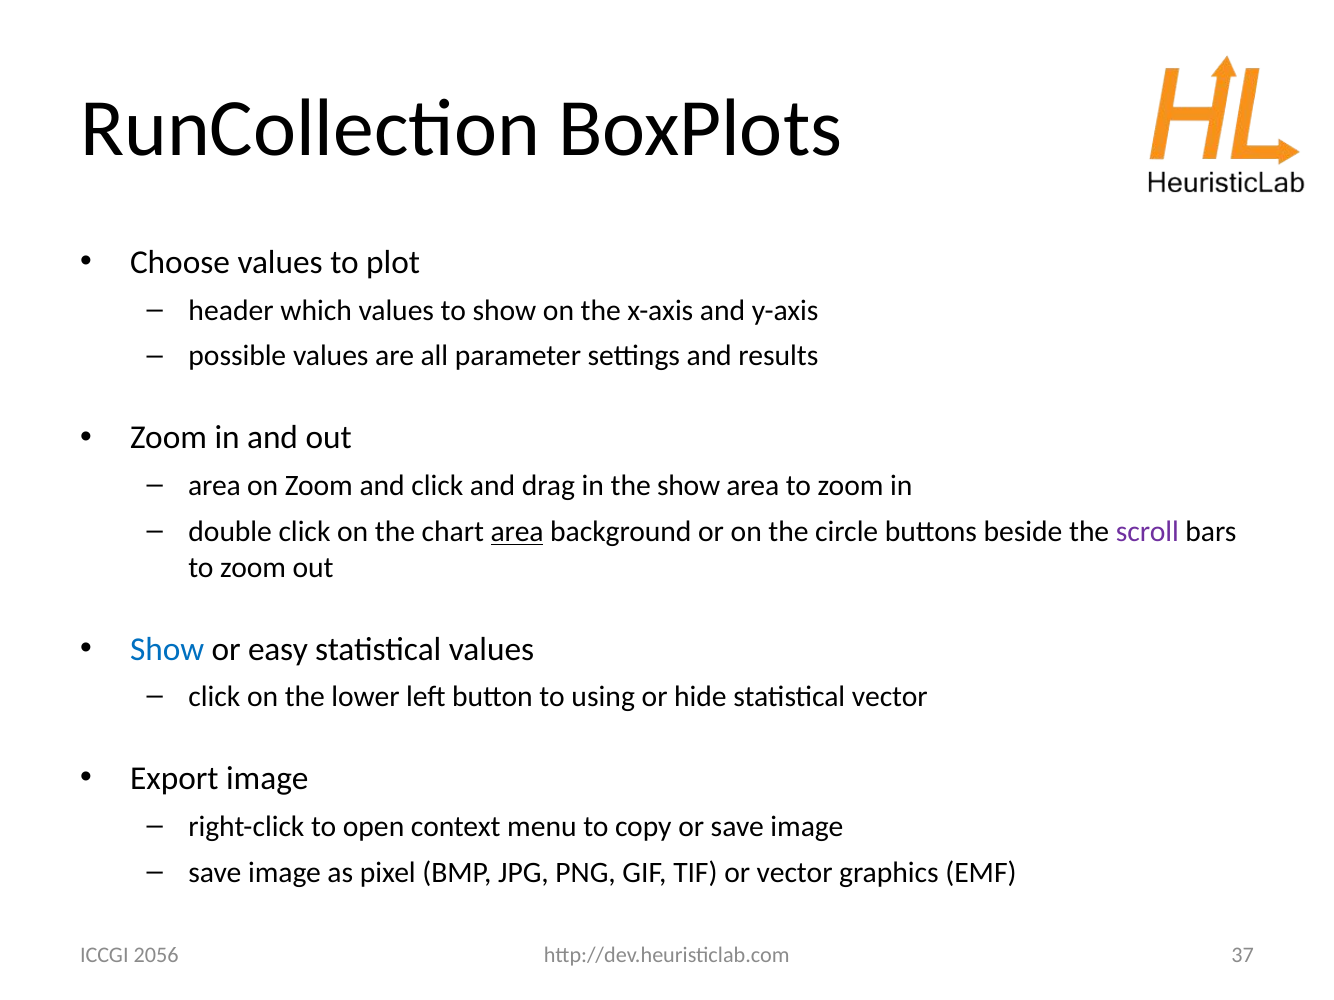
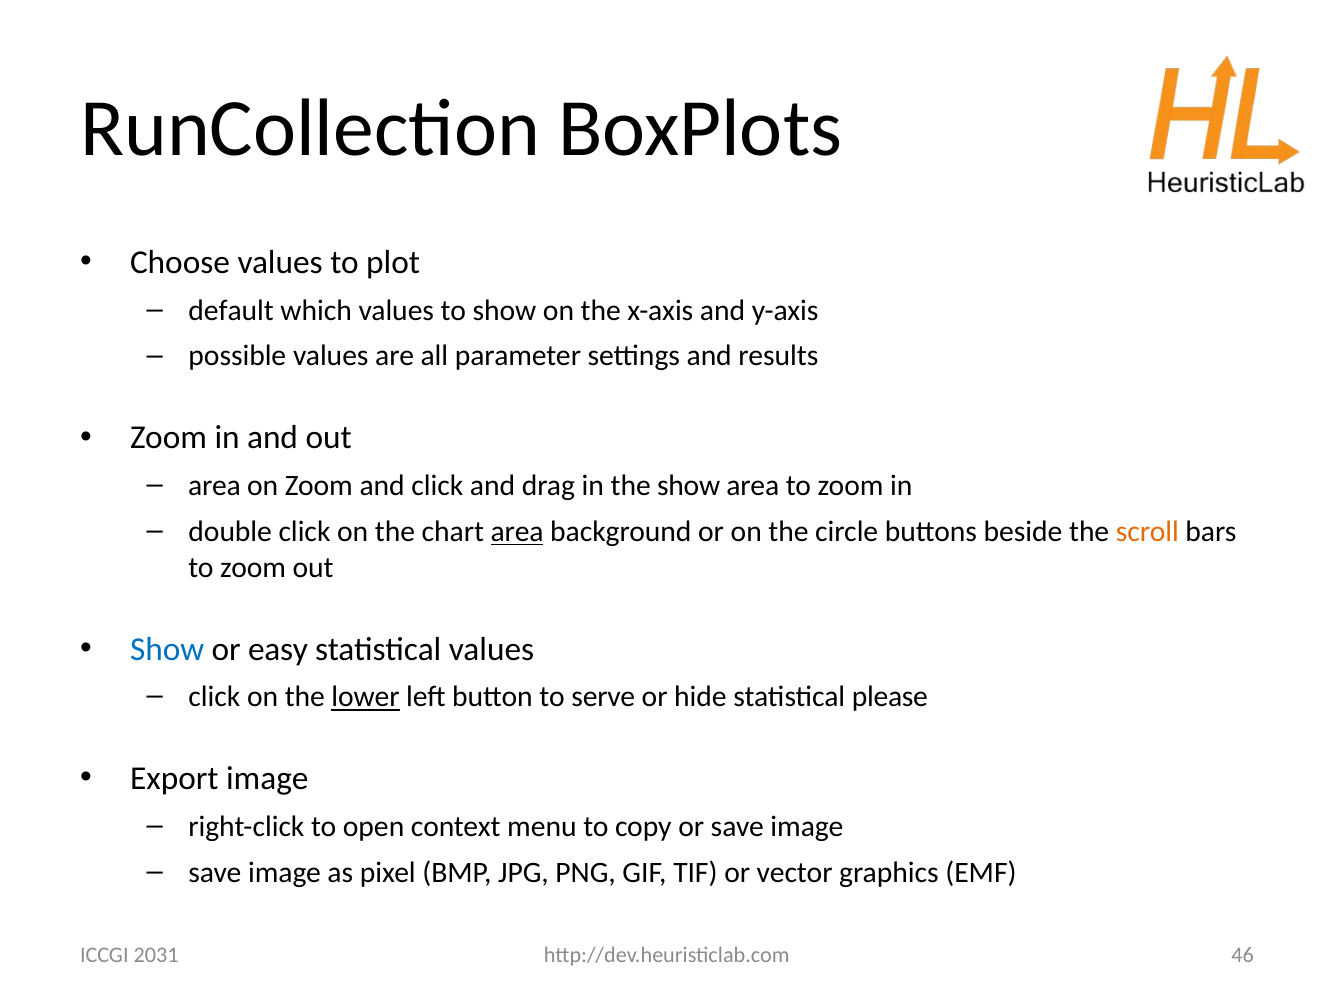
header: header -> default
scroll colour: purple -> orange
lower underline: none -> present
using: using -> serve
statistical vector: vector -> please
37: 37 -> 46
2056: 2056 -> 2031
